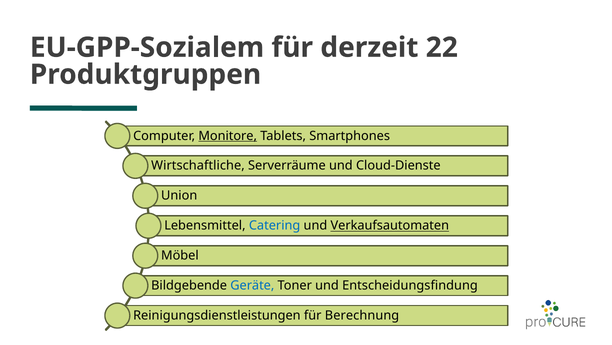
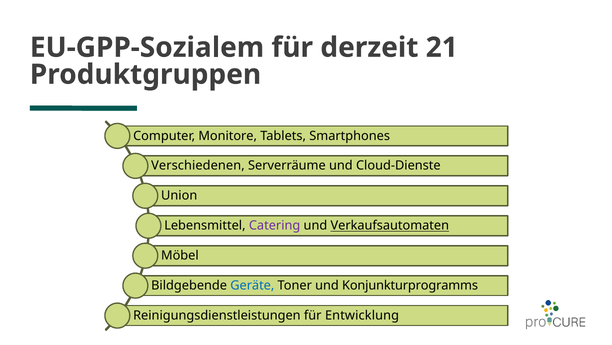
22: 22 -> 21
Monitore underline: present -> none
Wirtschaftliche: Wirtschaftliche -> Verschiedenen
Catering colour: blue -> purple
Entscheidungsfindung: Entscheidungsfindung -> Konjunkturprogramms
Berechnung: Berechnung -> Entwicklung
